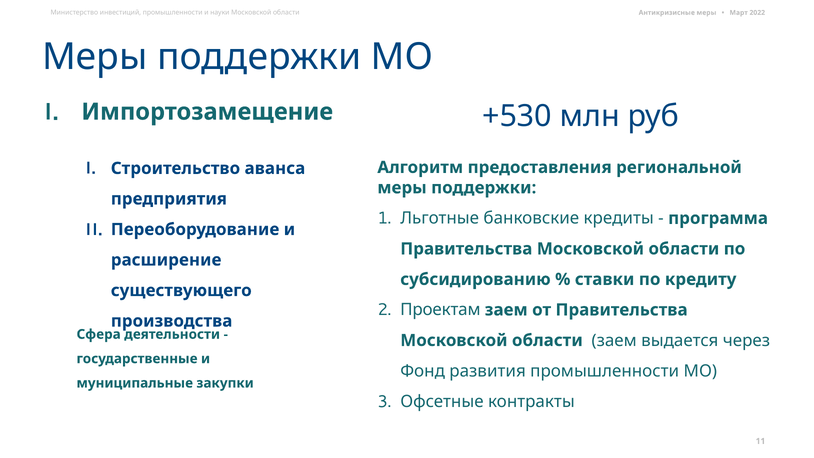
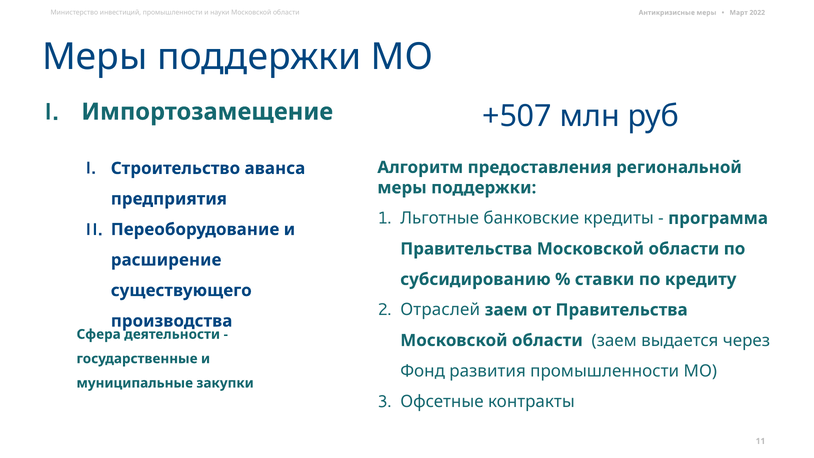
+530: +530 -> +507
Проектам: Проектам -> Отраслей
